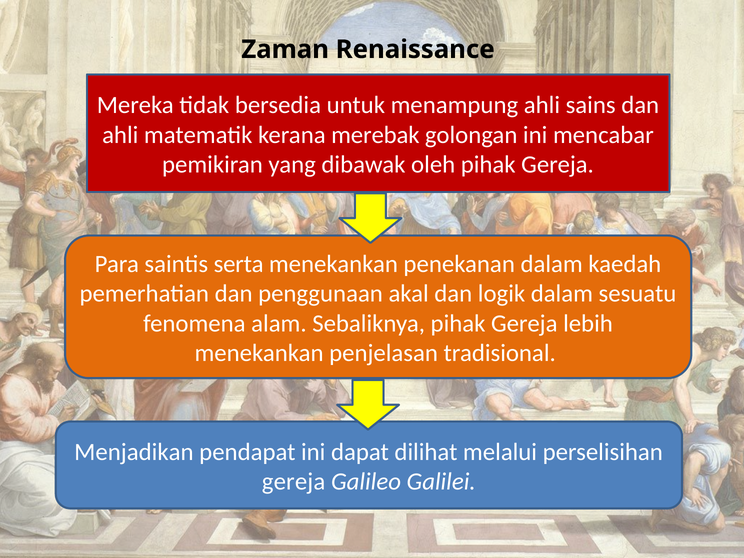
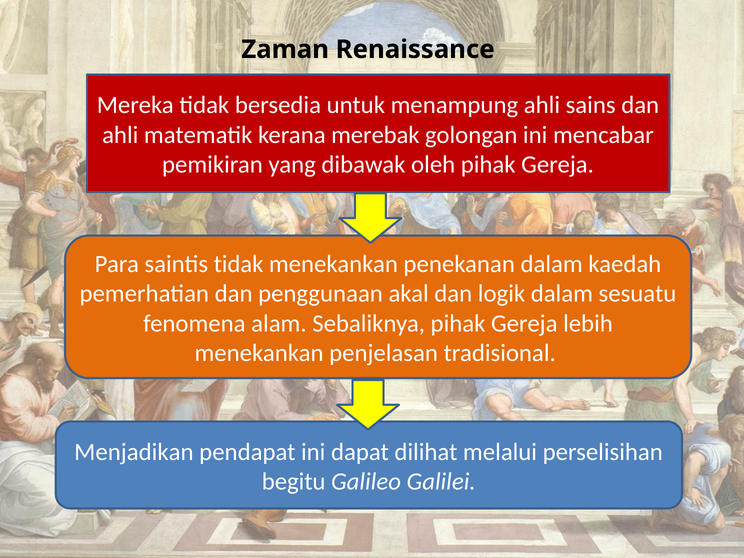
saintis serta: serta -> tidak
gereja at (294, 482): gereja -> begitu
